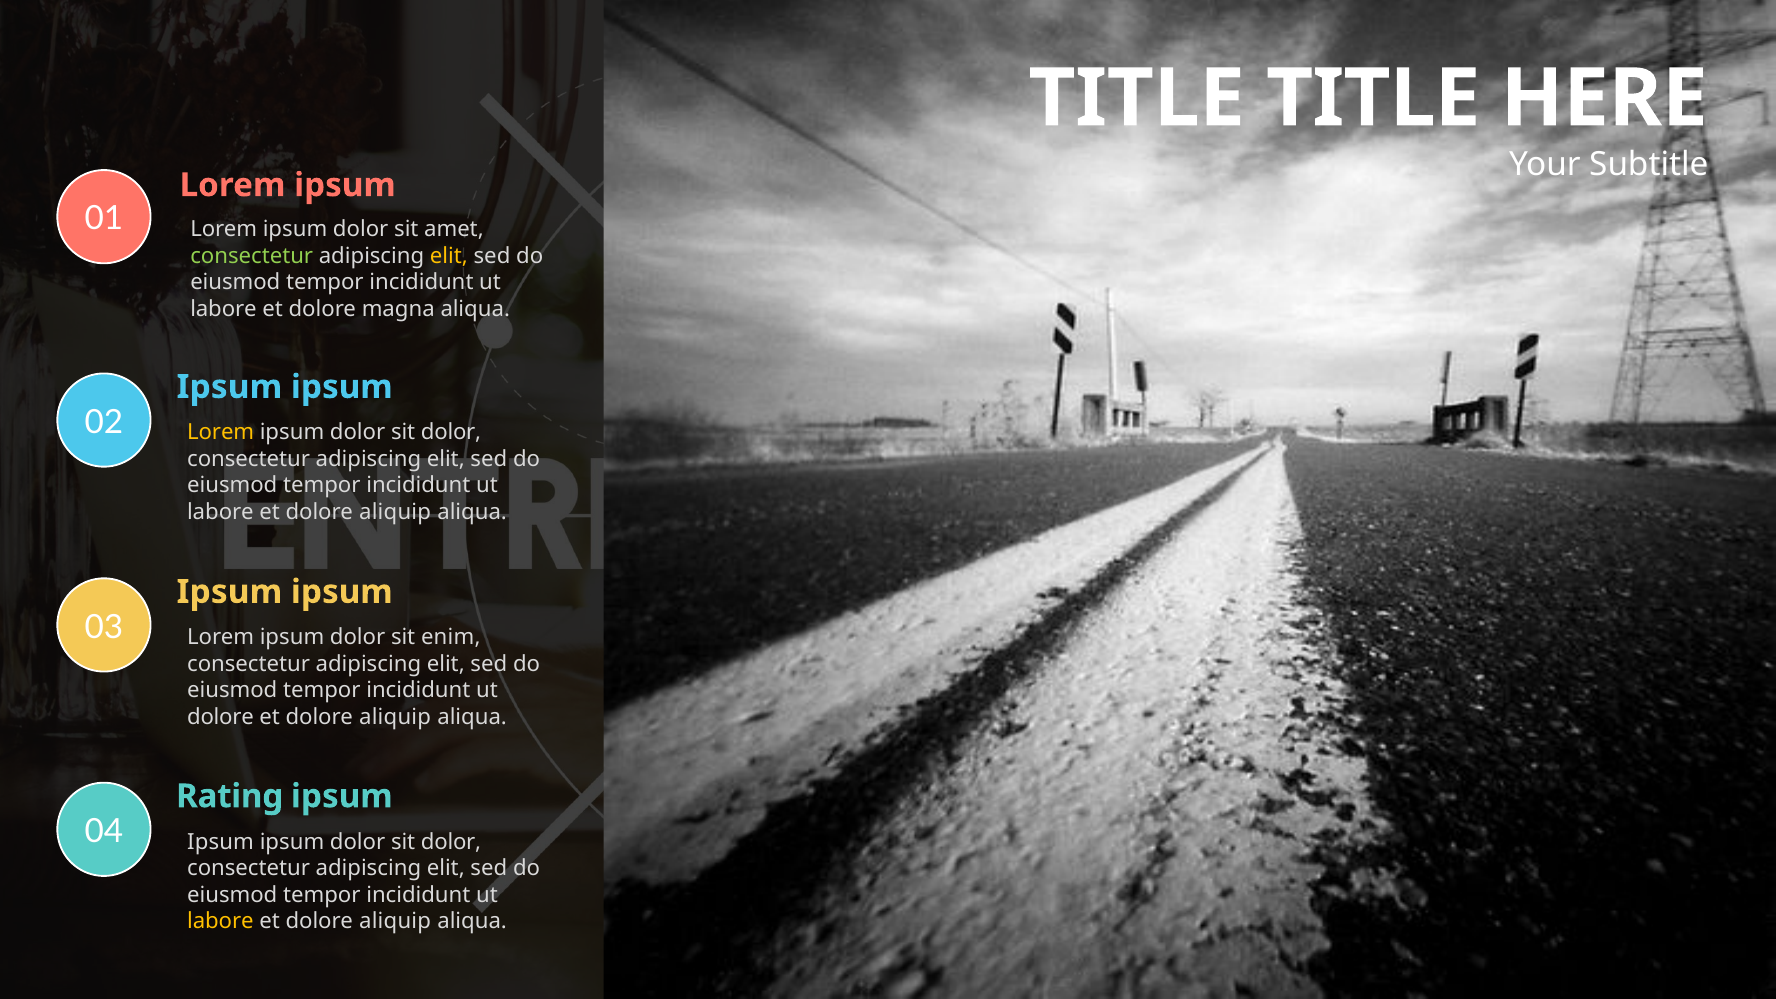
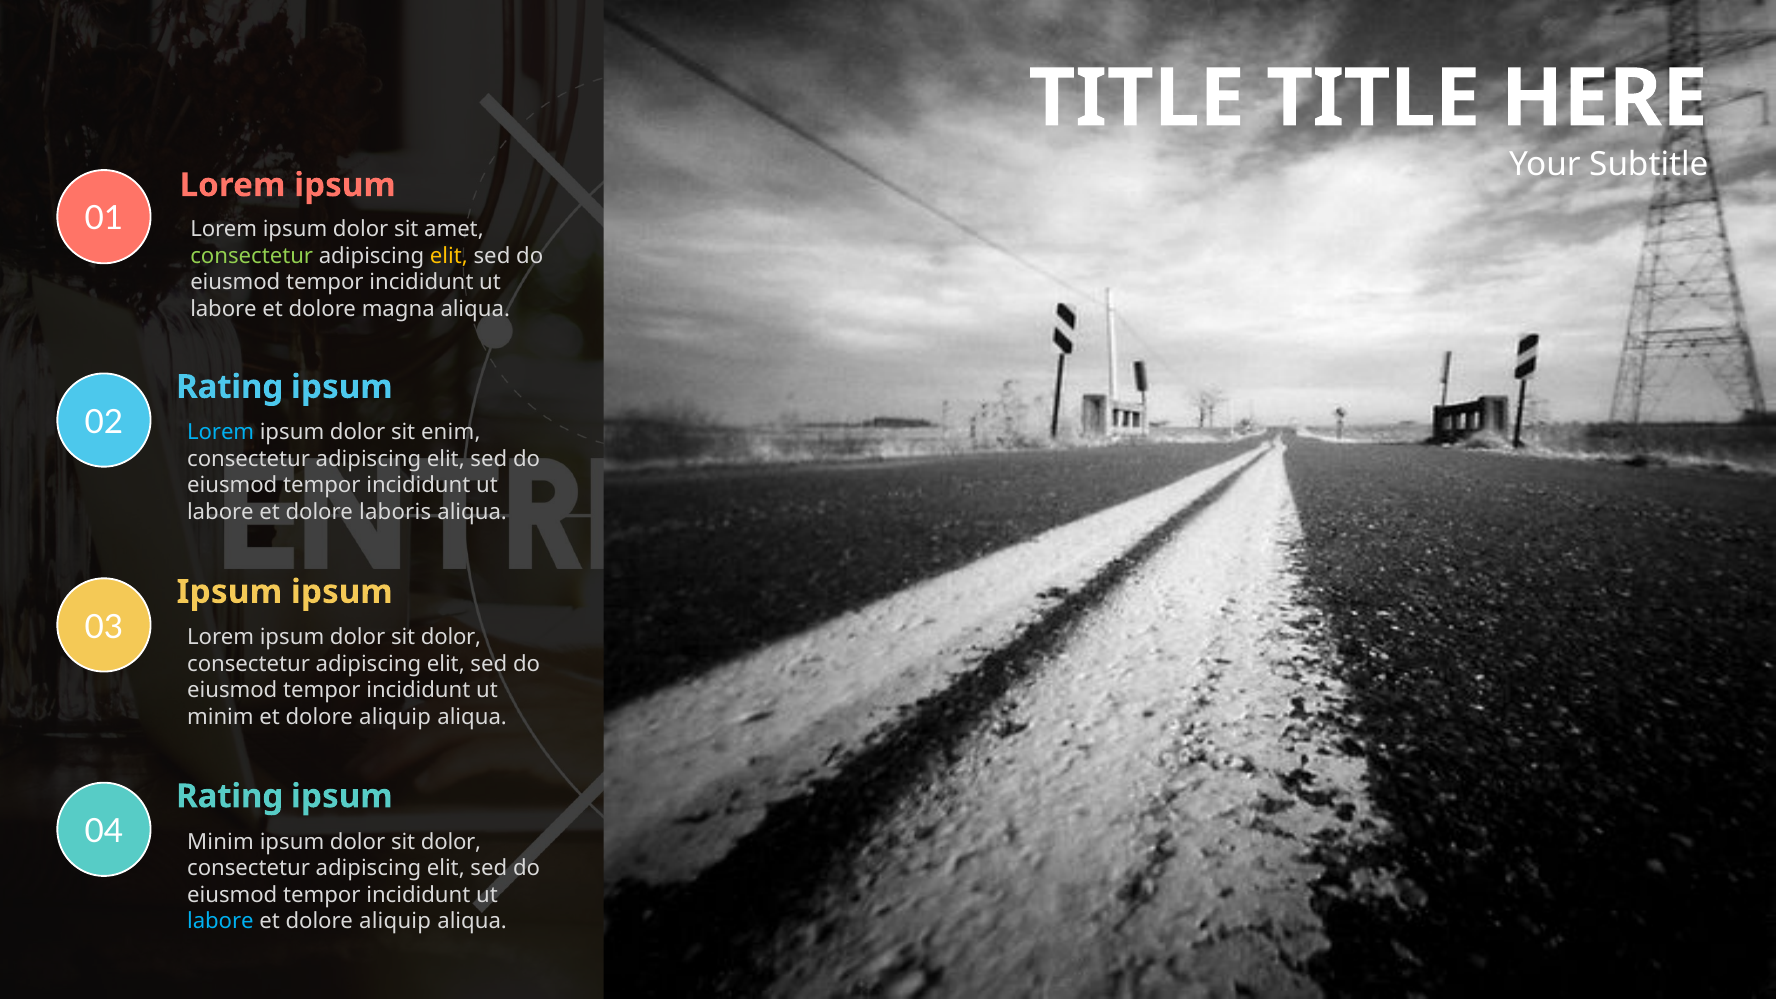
Ipsum at (229, 387): Ipsum -> Rating
Lorem at (221, 432) colour: yellow -> light blue
dolor at (451, 432): dolor -> enim
aliquip at (395, 512): aliquip -> laboris
enim at (451, 637): enim -> dolor
dolore at (220, 717): dolore -> minim
Ipsum at (221, 842): Ipsum -> Minim
labore at (220, 922) colour: yellow -> light blue
